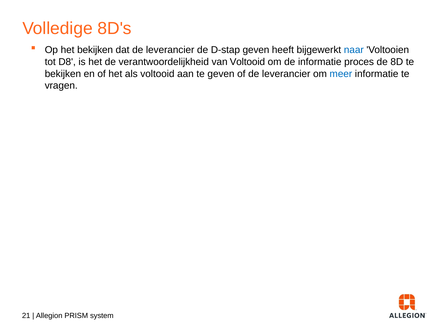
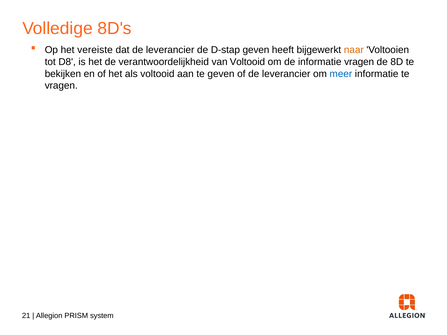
het bekijken: bekijken -> vereiste
naar colour: blue -> orange
informatie proces: proces -> vragen
